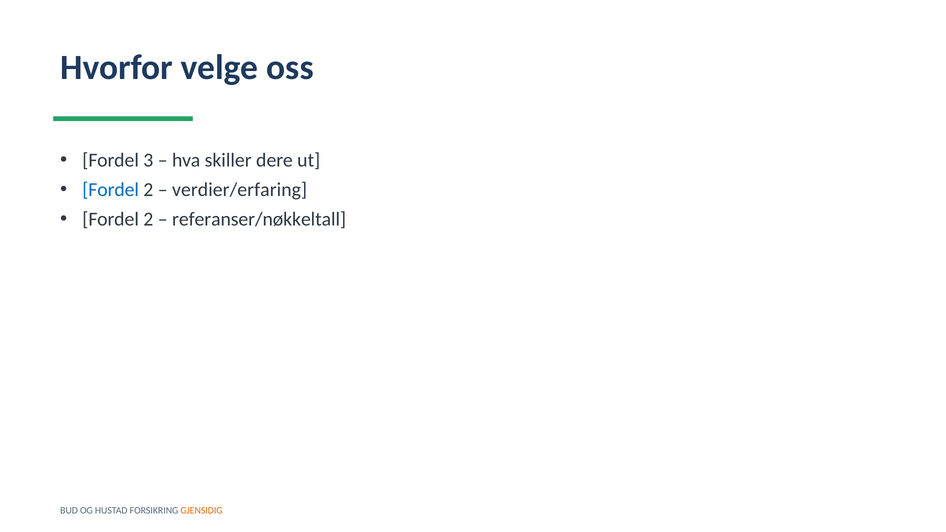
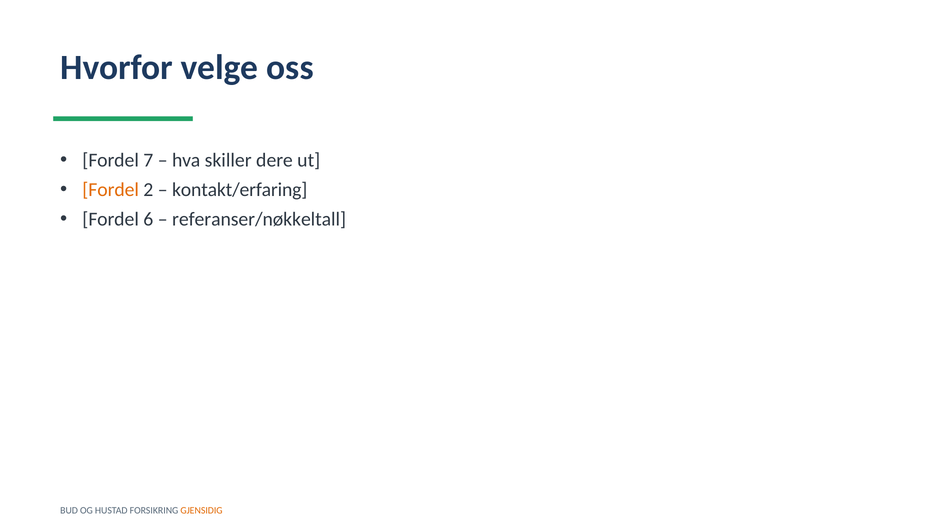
3: 3 -> 7
Fordel at (111, 190) colour: blue -> orange
verdier/erfaring: verdier/erfaring -> kontakt/erfaring
2 at (148, 219): 2 -> 6
